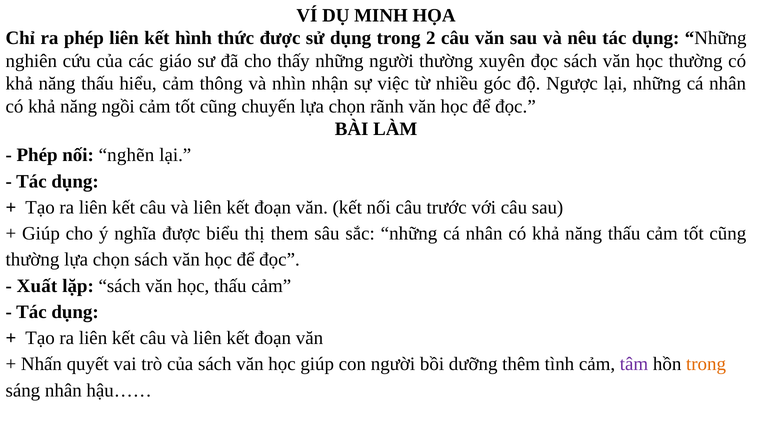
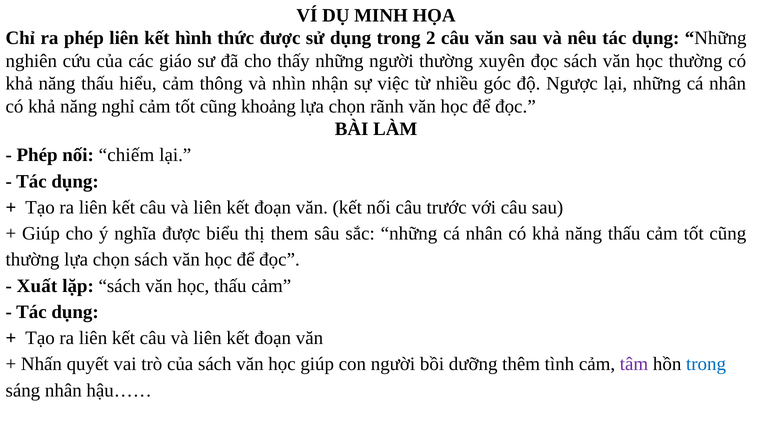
ngồi: ngồi -> nghỉ
chuyến: chuyến -> khoảng
nghẽn: nghẽn -> chiếm
trong at (706, 364) colour: orange -> blue
